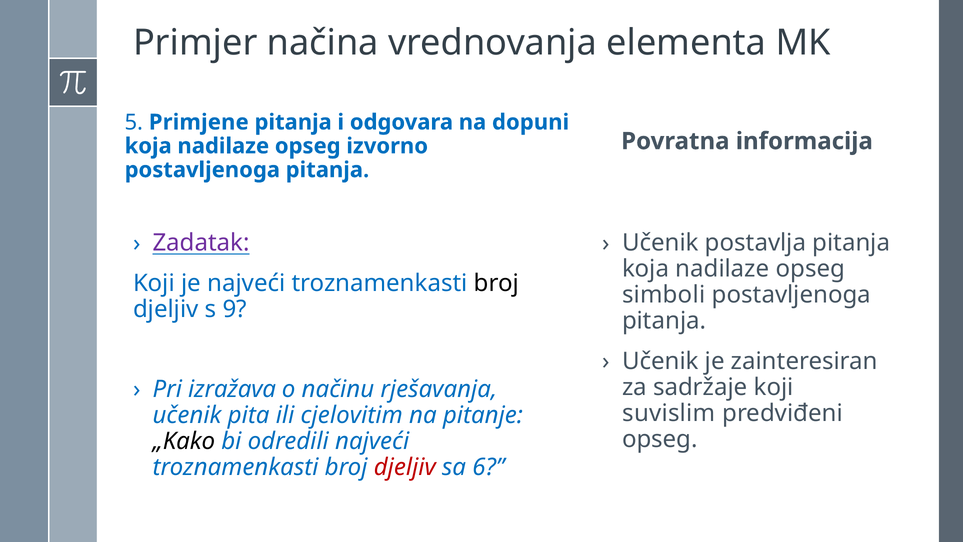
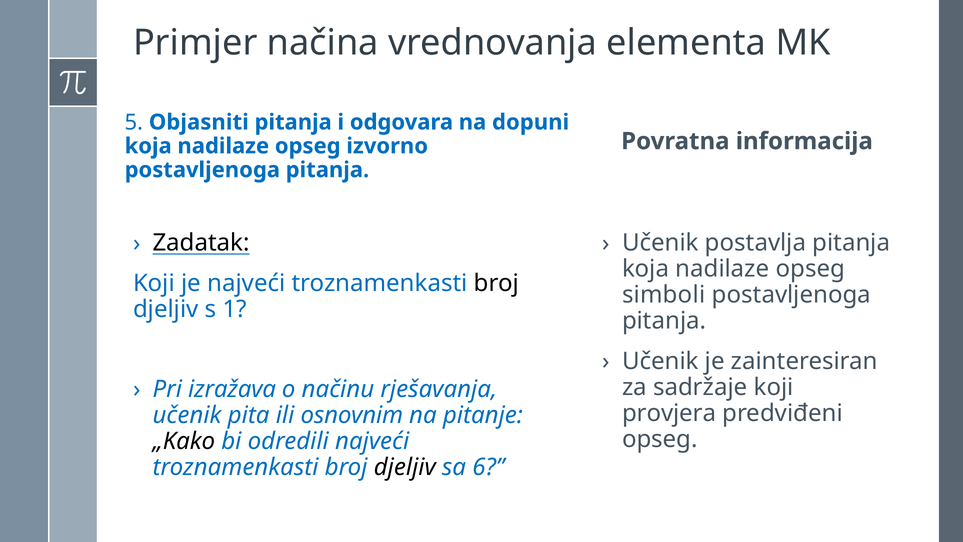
Primjene: Primjene -> Objasniti
Zadatak colour: purple -> black
9: 9 -> 1
suvislim: suvislim -> provjera
cjelovitim: cjelovitim -> osnovnim
djeljiv at (405, 467) colour: red -> black
